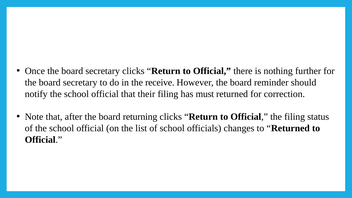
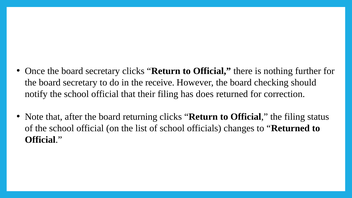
reminder: reminder -> checking
must: must -> does
